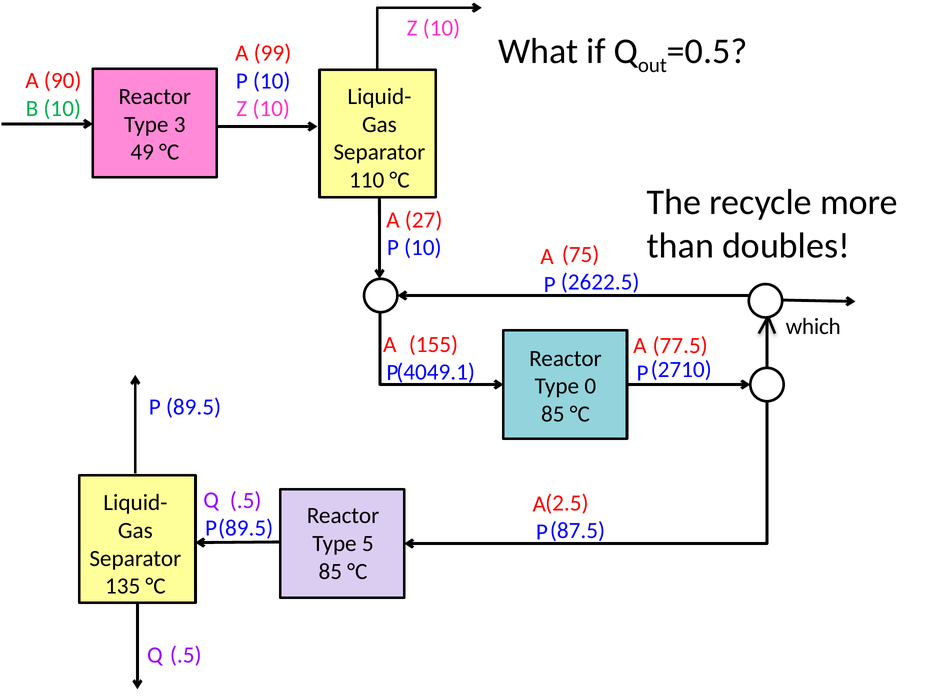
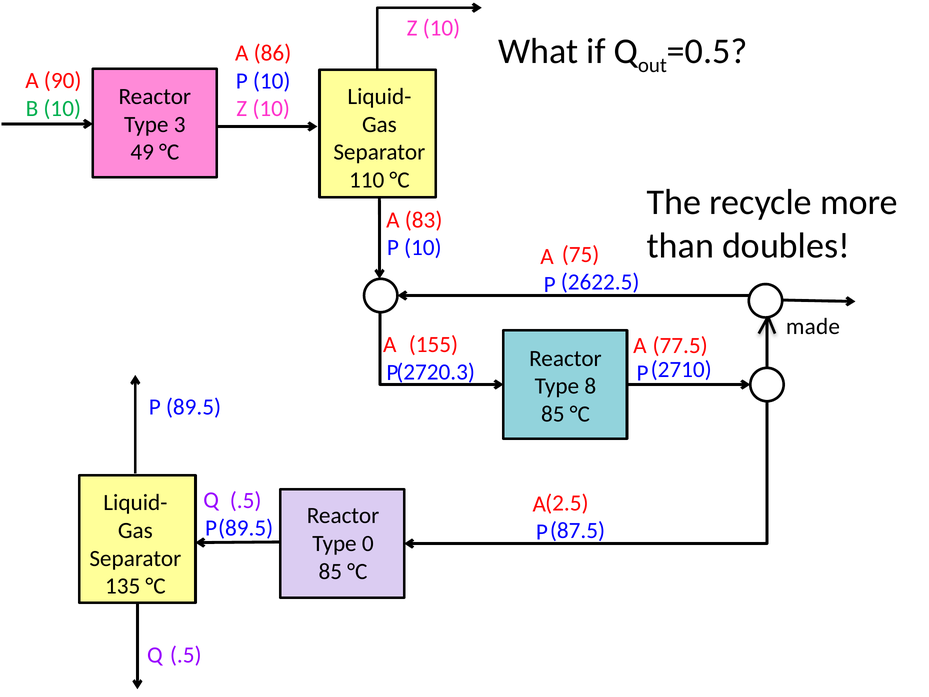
99: 99 -> 86
27: 27 -> 83
which: which -> made
4049.1: 4049.1 -> 2720.3
0: 0 -> 8
5: 5 -> 0
